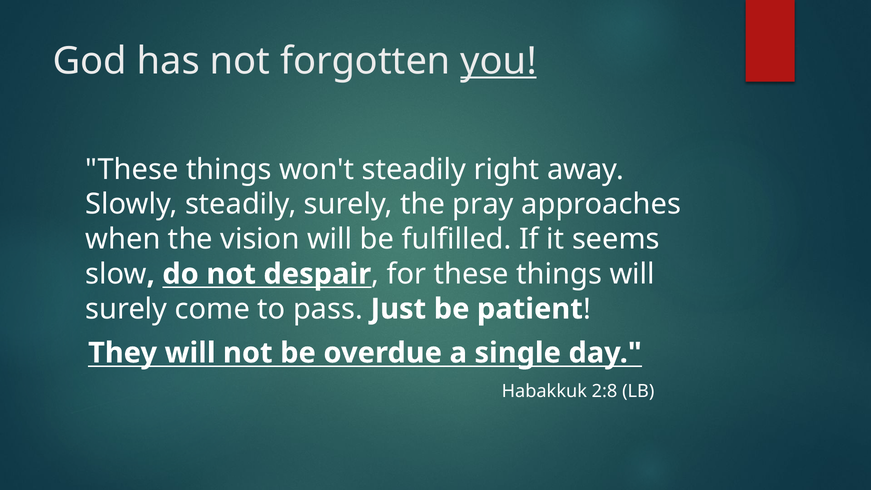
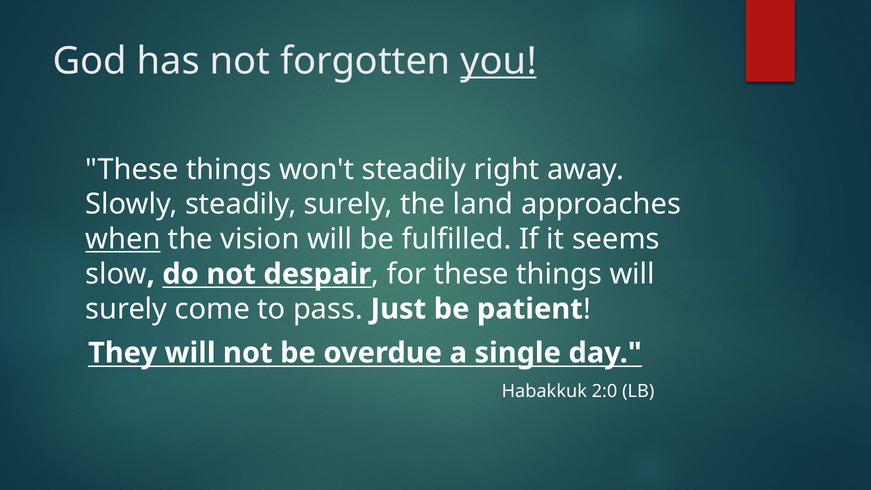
pray: pray -> land
when underline: none -> present
2:8: 2:8 -> 2:0
